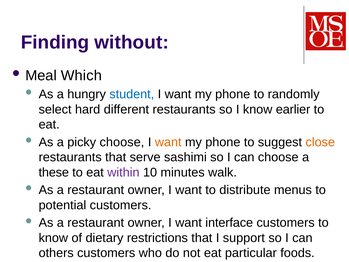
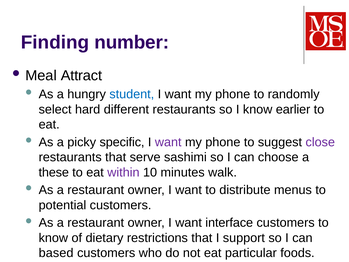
without: without -> number
Which: Which -> Attract
picky choose: choose -> specific
want at (168, 142) colour: orange -> purple
close colour: orange -> purple
others: others -> based
